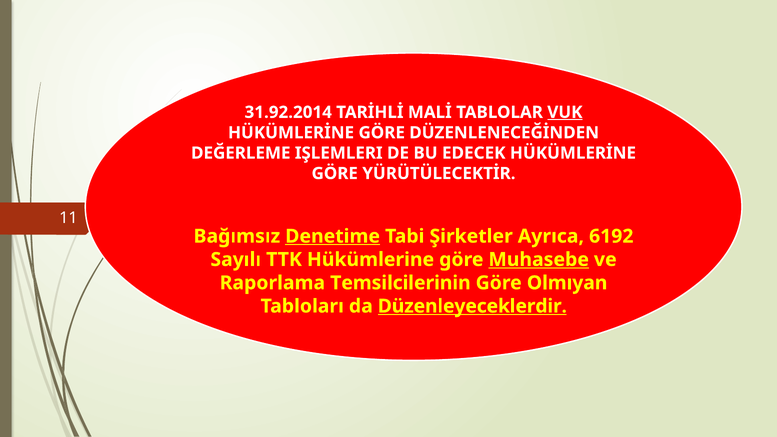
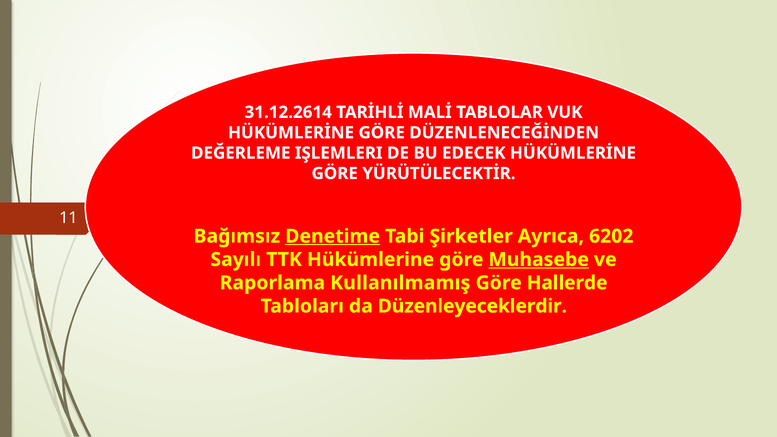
31.92.2014: 31.92.2014 -> 31.12.2614
VUK underline: present -> none
6192: 6192 -> 6202
Temsilcilerinin: Temsilcilerinin -> Kullanılmamış
Olmıyan: Olmıyan -> Hallerde
Düzenleyeceklerdir underline: present -> none
